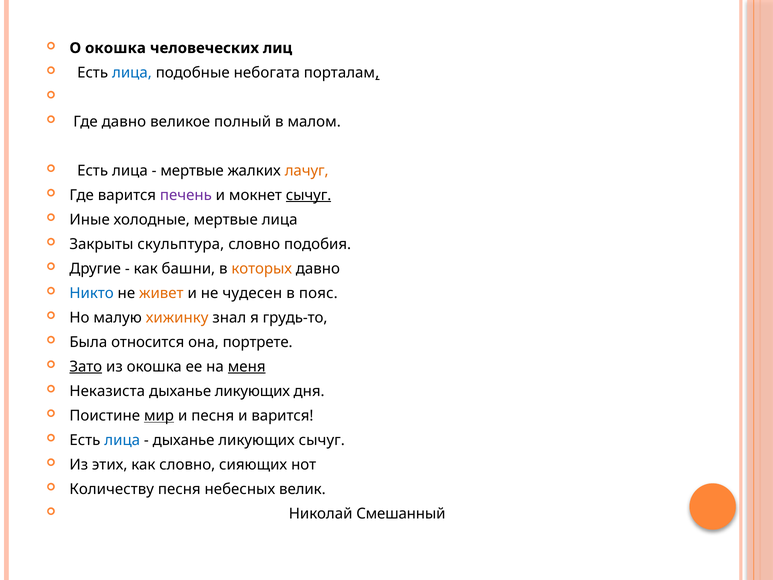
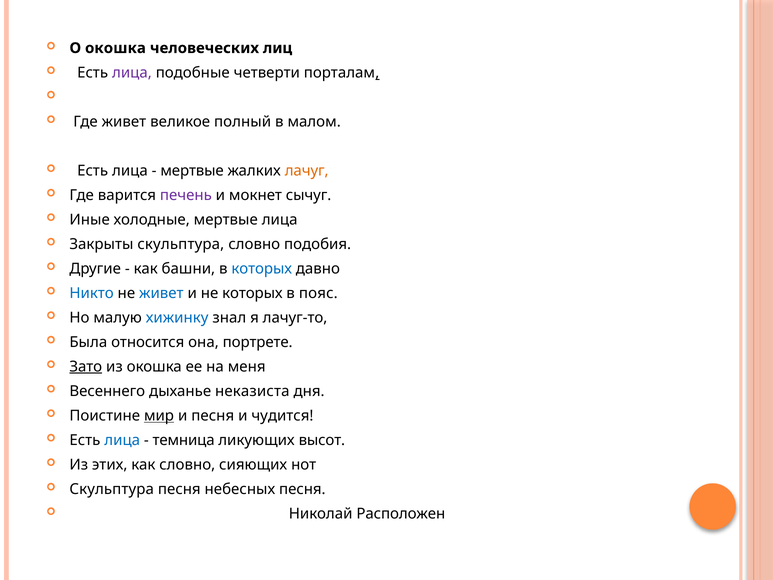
лица at (132, 73) colour: blue -> purple
небогата: небогата -> четверти
Где давно: давно -> живет
сычуг at (309, 195) underline: present -> none
которых at (262, 269) colour: orange -> blue
живет at (161, 293) colour: orange -> blue
не чудесен: чудесен -> которых
хижинку colour: orange -> blue
грудь-то: грудь-то -> лачуг-то
меня underline: present -> none
Неказиста: Неказиста -> Весеннего
ликующих at (252, 391): ликующих -> неказиста
и варится: варится -> чудится
дыханье at (184, 440): дыханье -> темница
ликующих сычуг: сычуг -> высот
Количеству at (112, 489): Количеству -> Скульптура
небесных велик: велик -> песня
Смешанный: Смешанный -> Расположен
